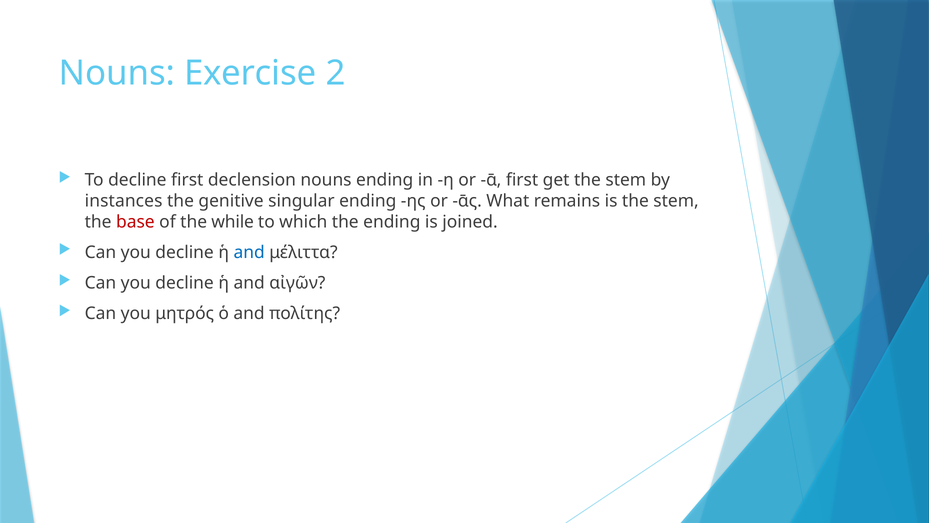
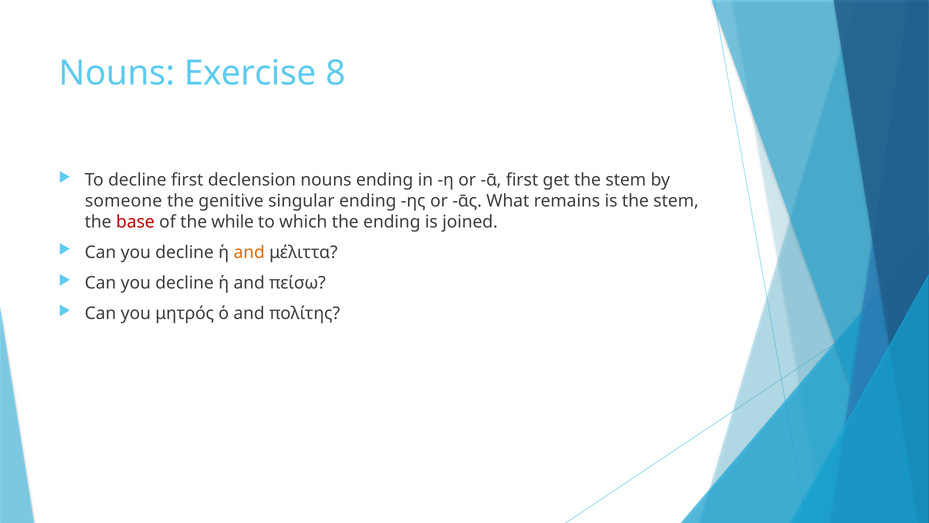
2: 2 -> 8
instances: instances -> someone
and at (249, 252) colour: blue -> orange
αἰγῶν: αἰγῶν -> πείσω
